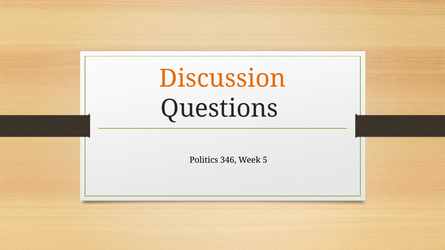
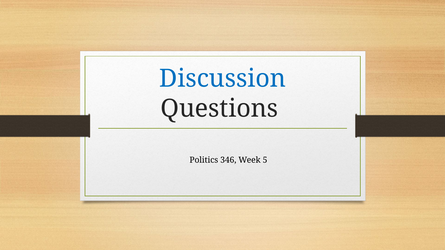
Discussion colour: orange -> blue
